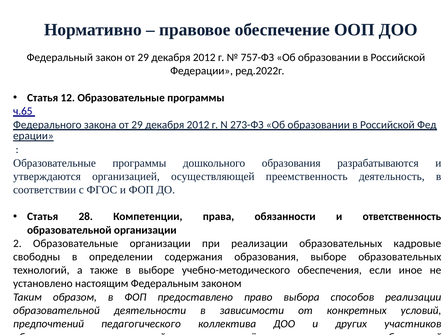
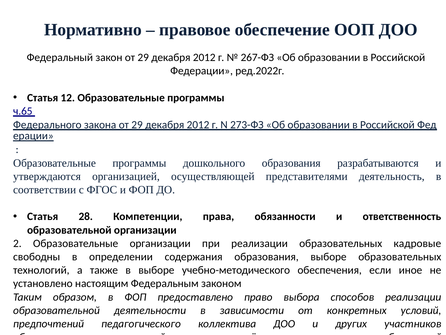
757-ФЗ: 757-ФЗ -> 267-ФЗ
преемственность: преемственность -> представителями
